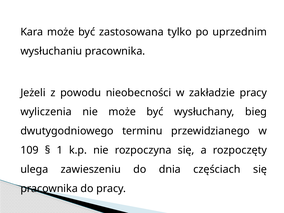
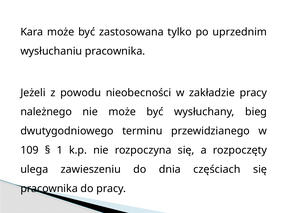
wyliczenia: wyliczenia -> należnego
